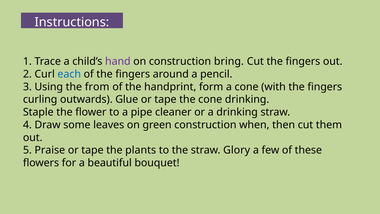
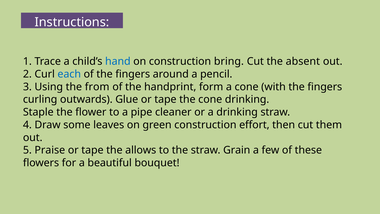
hand colour: purple -> blue
Cut the fingers: fingers -> absent
when: when -> effort
plants: plants -> allows
Glory: Glory -> Grain
